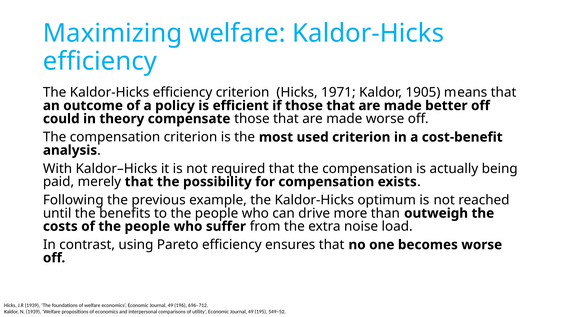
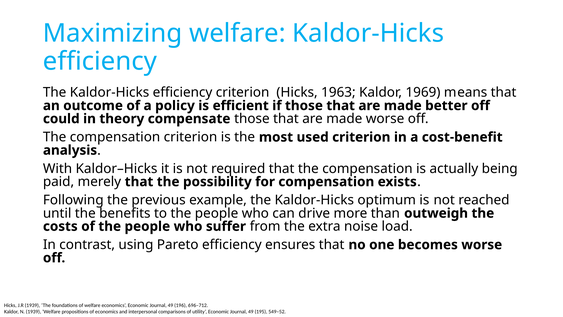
1971: 1971 -> 1963
1905: 1905 -> 1969
